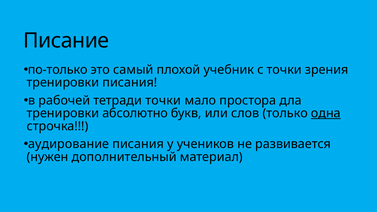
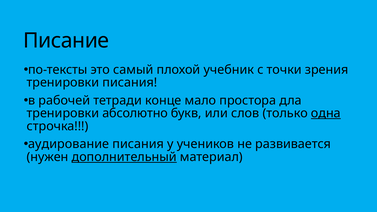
по-только: по-только -> по-тексты
тетради точки: точки -> конце
дополнительный underline: none -> present
